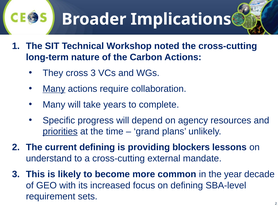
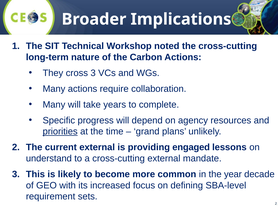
Many at (54, 89) underline: present -> none
current defining: defining -> external
blockers: blockers -> engaged
